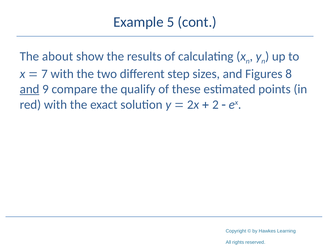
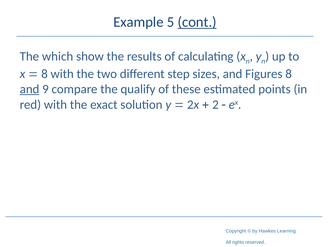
cont underline: none -> present
about: about -> which
7 at (44, 74): 7 -> 8
